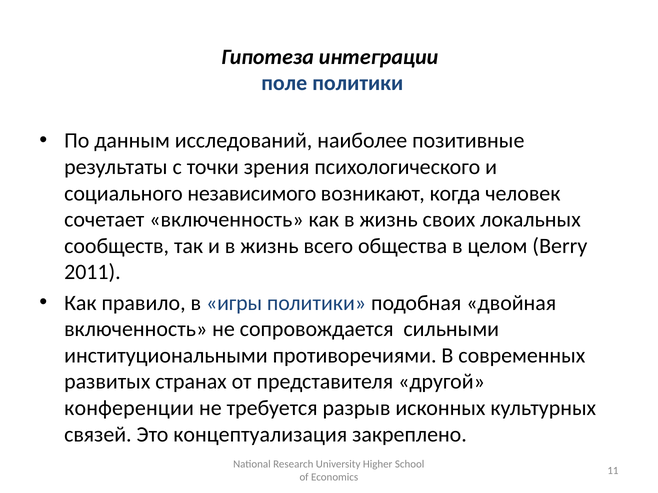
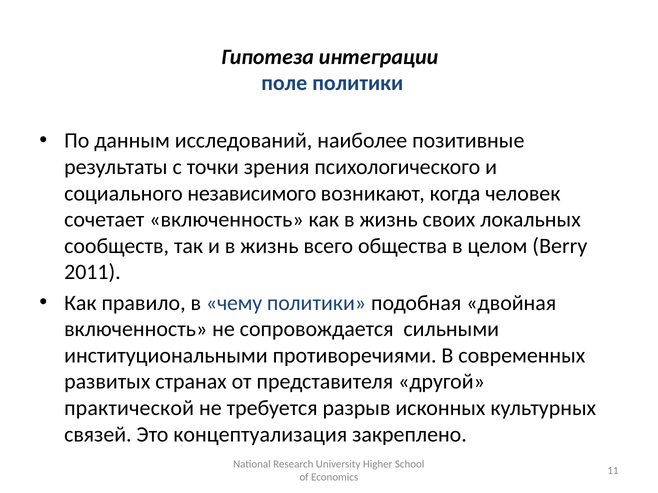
игры: игры -> чему
конференции: конференции -> практической
